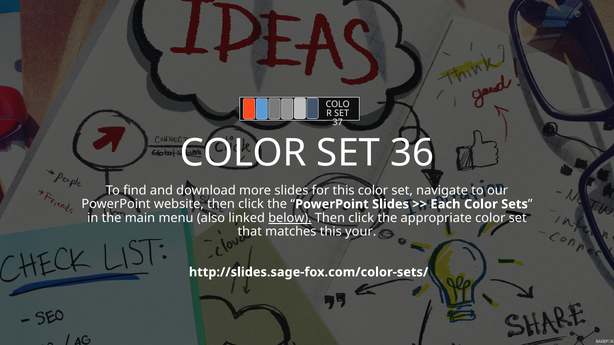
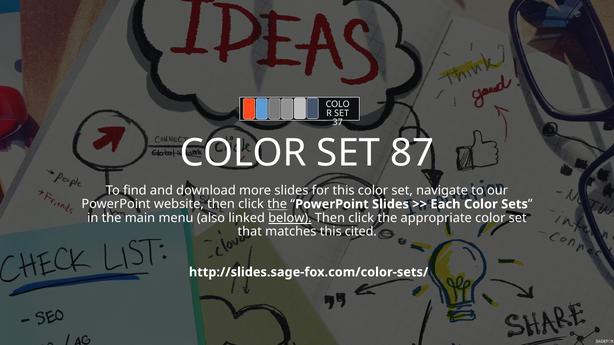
36: 36 -> 87
the at (277, 204) underline: none -> present
your: your -> cited
